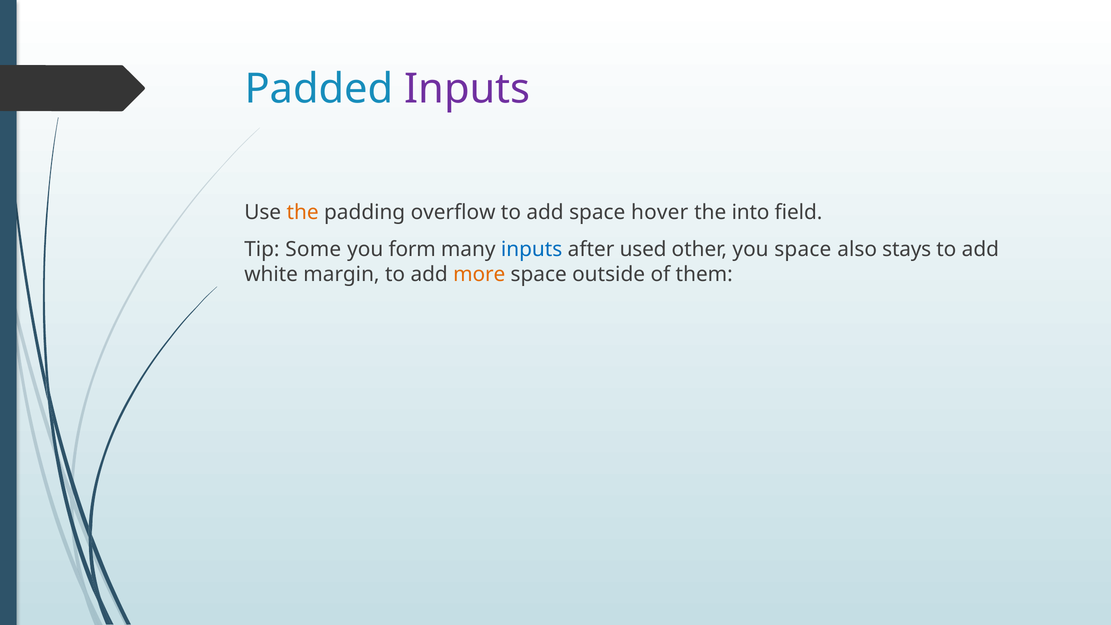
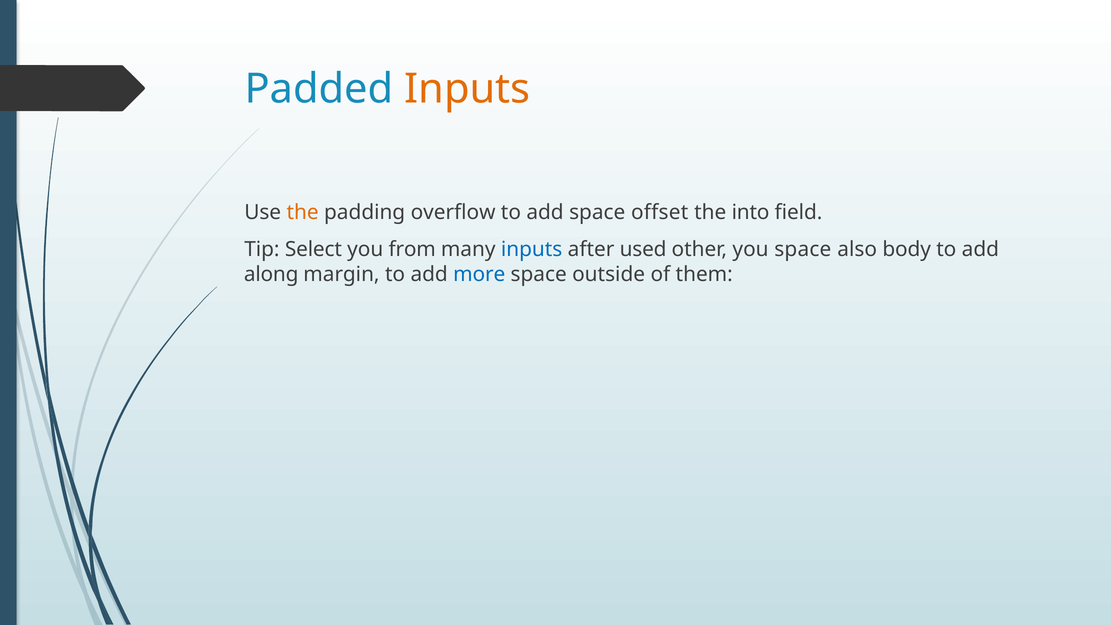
Inputs at (467, 89) colour: purple -> orange
hover: hover -> offset
Some: Some -> Select
form: form -> from
stays: stays -> body
white: white -> along
more colour: orange -> blue
